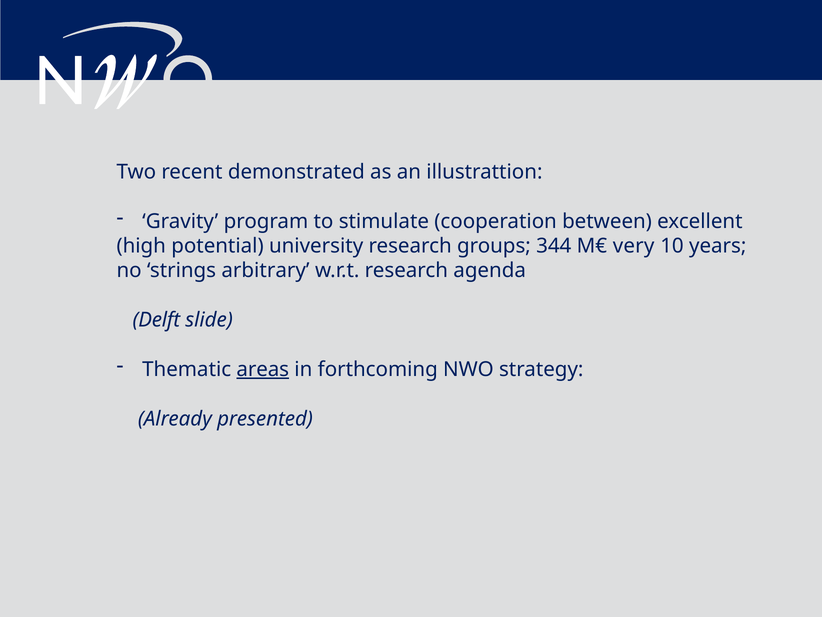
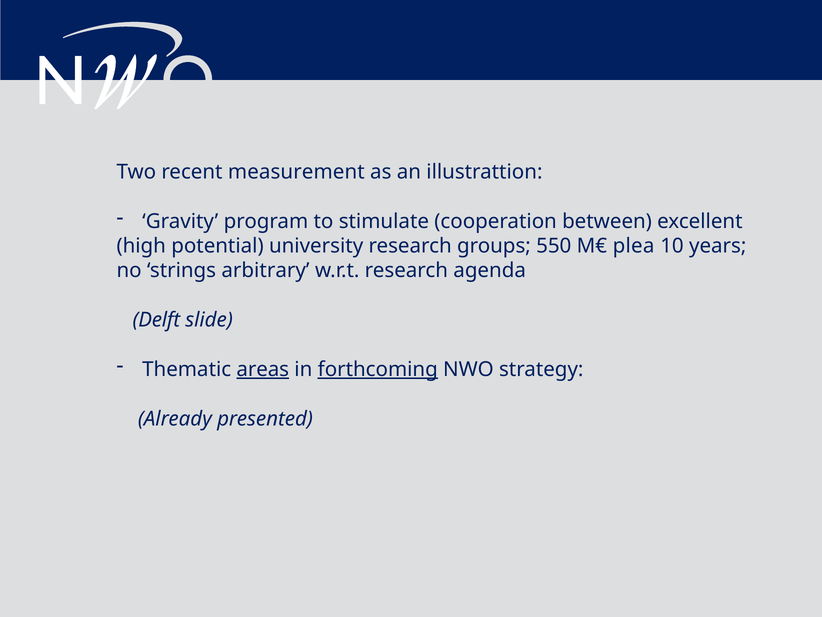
demonstrated: demonstrated -> measurement
344: 344 -> 550
very: very -> plea
forthcoming underline: none -> present
